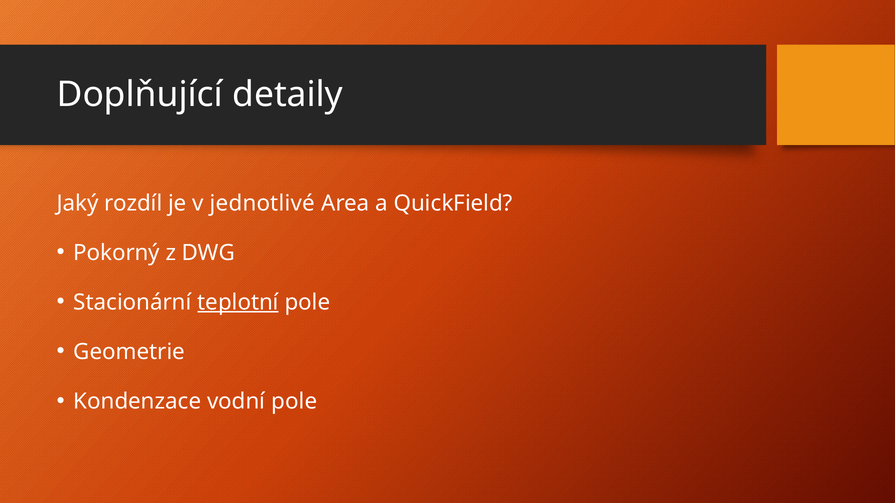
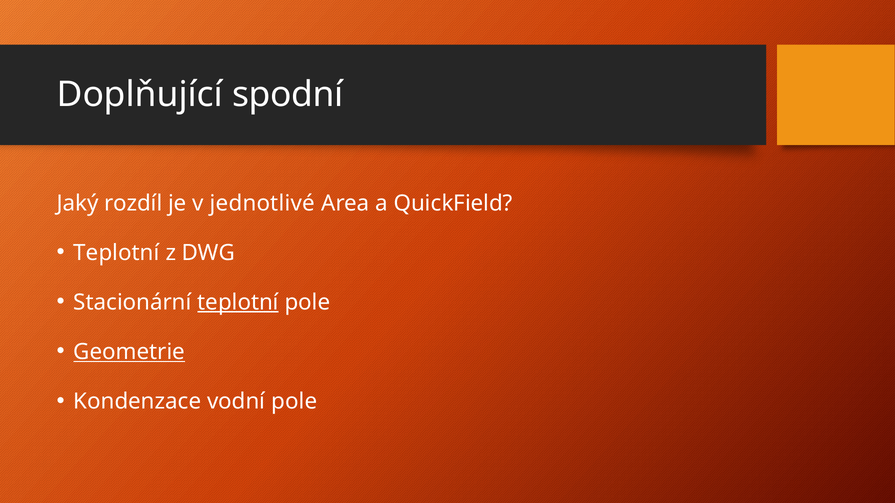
detaily: detaily -> spodní
Pokorný at (117, 253): Pokorný -> Teplotní
Geometrie underline: none -> present
